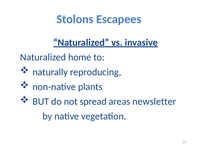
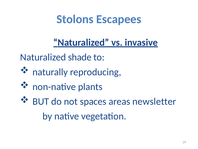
home: home -> shade
spread: spread -> spaces
